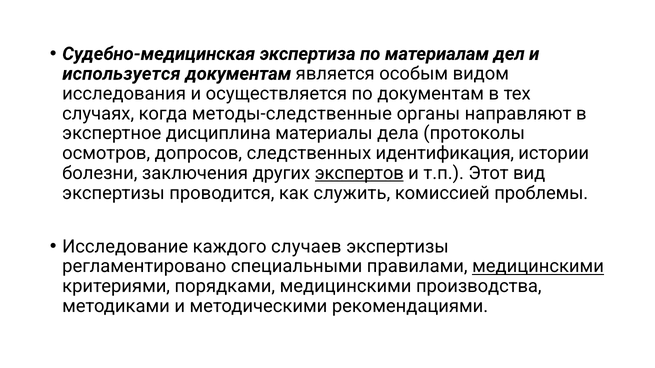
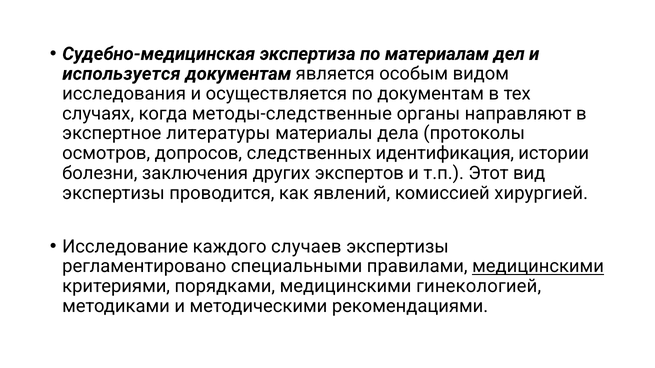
дисциплина: дисциплина -> литературы
экспертов underline: present -> none
служить: служить -> явлений
проблемы: проблемы -> хирургией
производства: производства -> гинекологией
